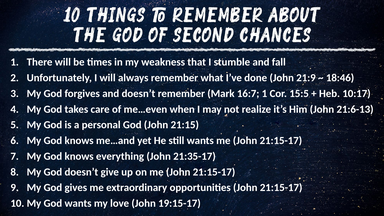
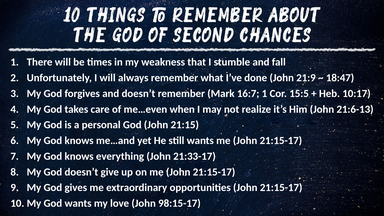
18:46: 18:46 -> 18:47
21:35-17: 21:35-17 -> 21:33-17
19:15-17: 19:15-17 -> 98:15-17
